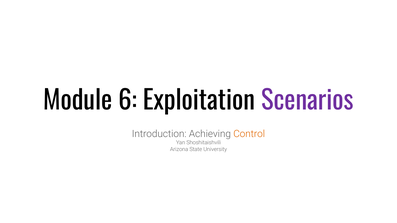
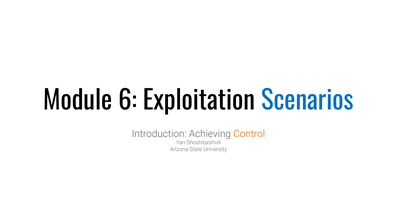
Scenarios colour: purple -> blue
